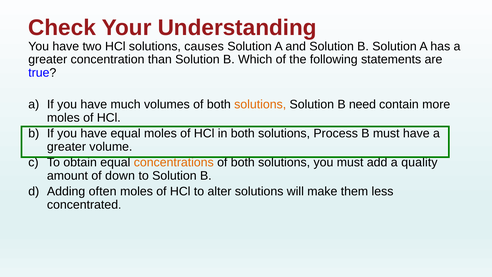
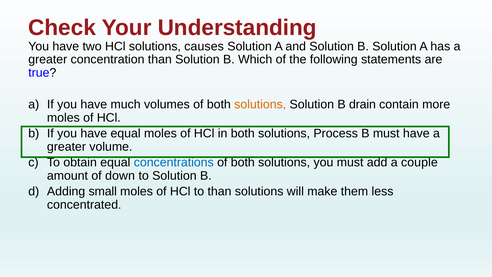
need: need -> drain
concentrations colour: orange -> blue
quality: quality -> couple
often: often -> small
to alter: alter -> than
